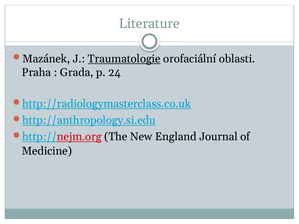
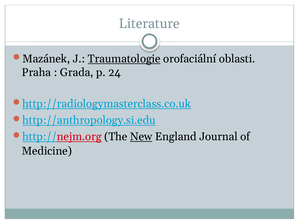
New underline: none -> present
